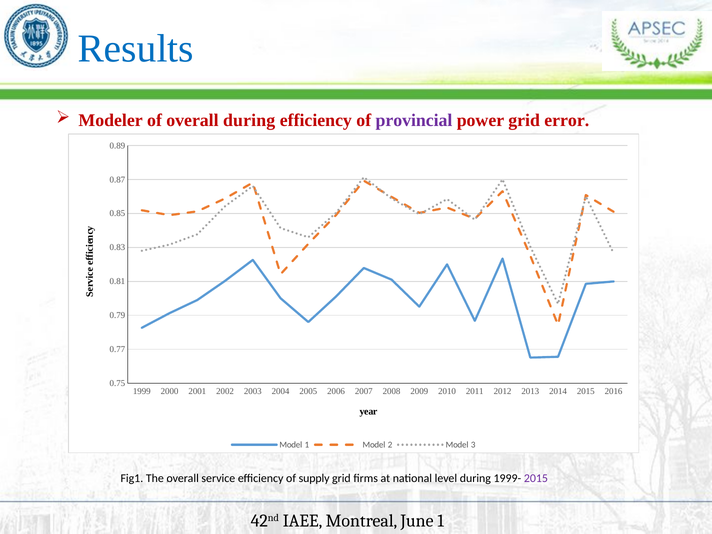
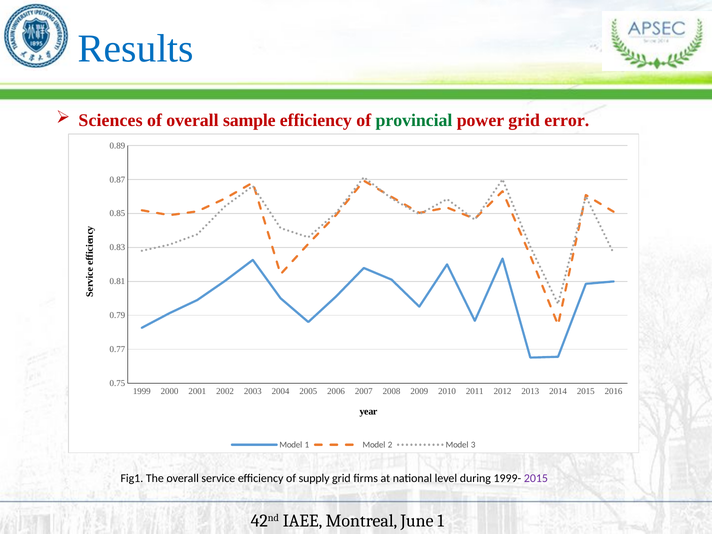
Modeler: Modeler -> Sciences
overall during: during -> sample
provincial colour: purple -> green
